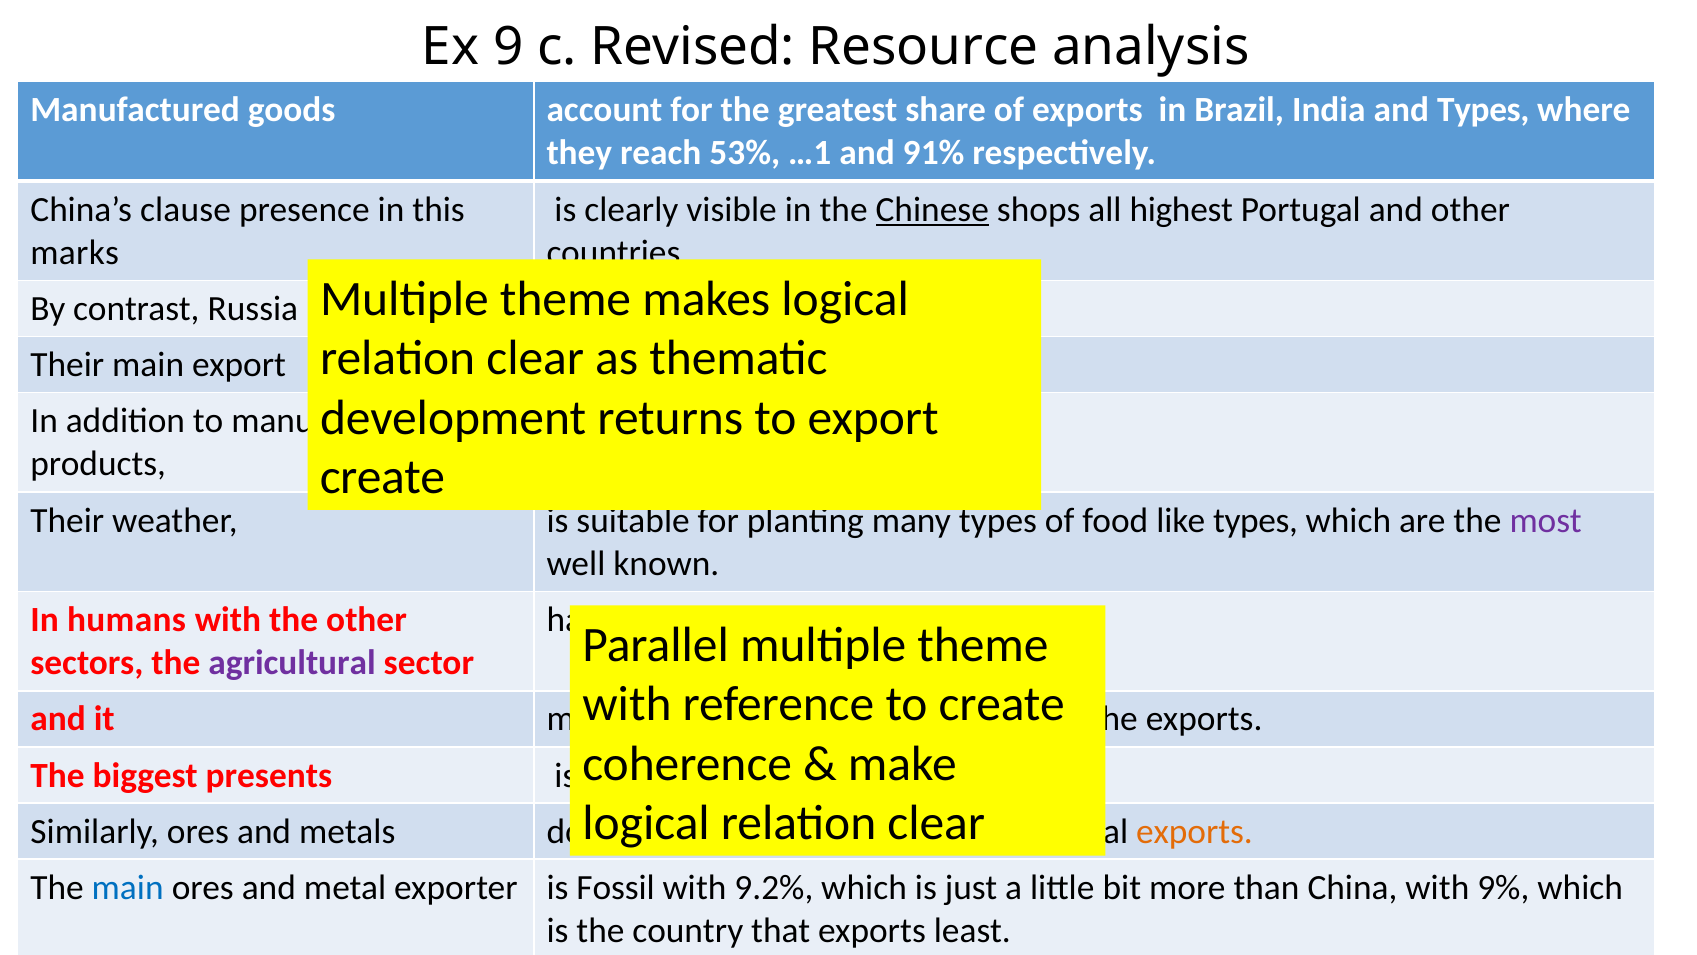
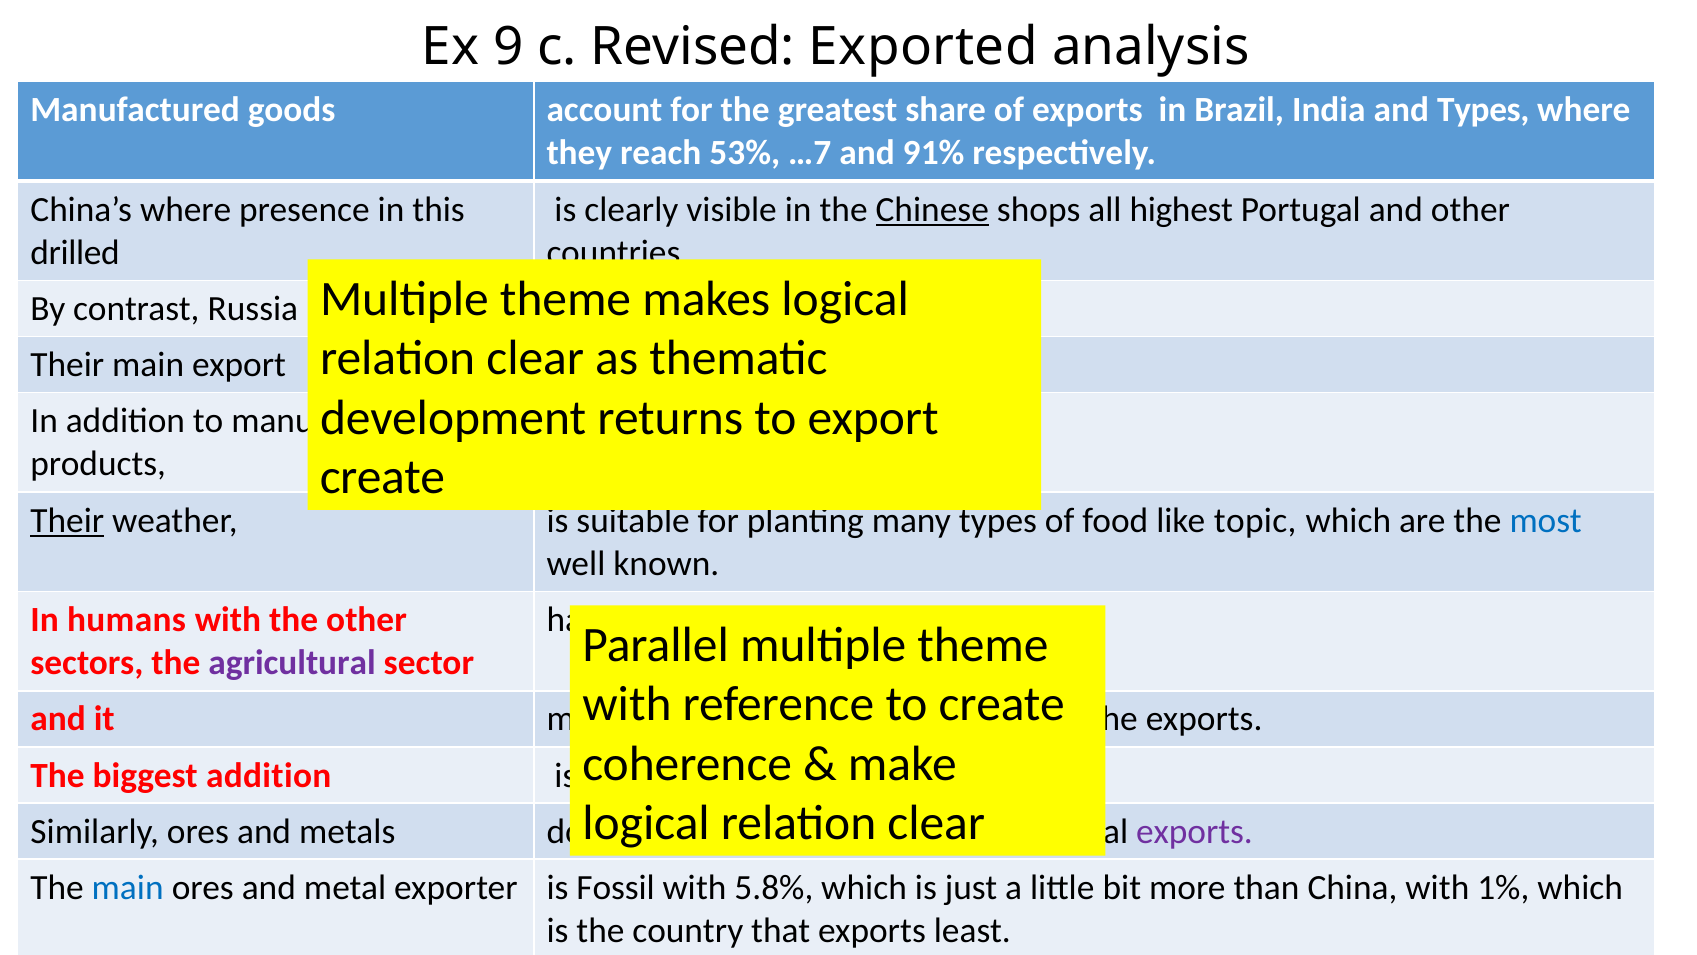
Resource: Resource -> Exported
…1: …1 -> …7
China’s clause: clause -> where
marks: marks -> drilled
Their at (67, 520) underline: none -> present
like types: types -> topic
most colour: purple -> blue
biggest presents: presents -> addition
exports at (1194, 831) colour: orange -> purple
9.2%: 9.2% -> 5.8%
9%: 9% -> 1%
